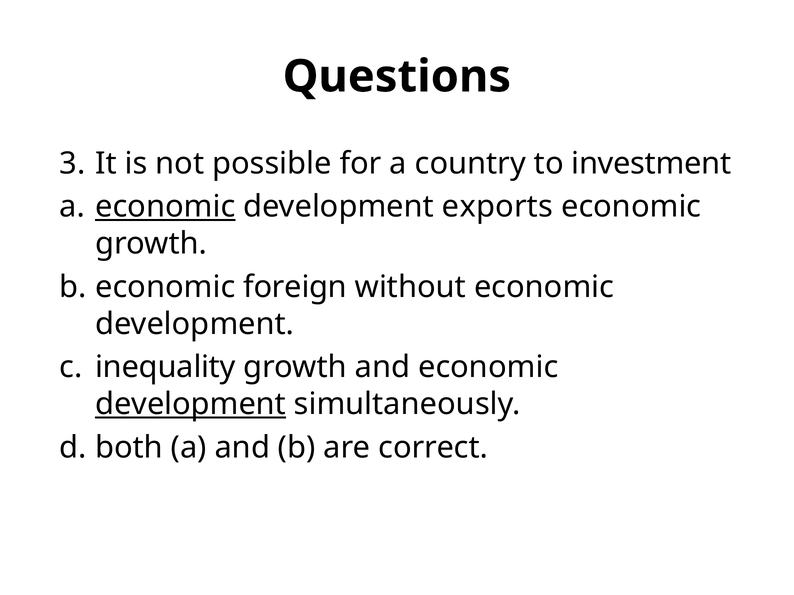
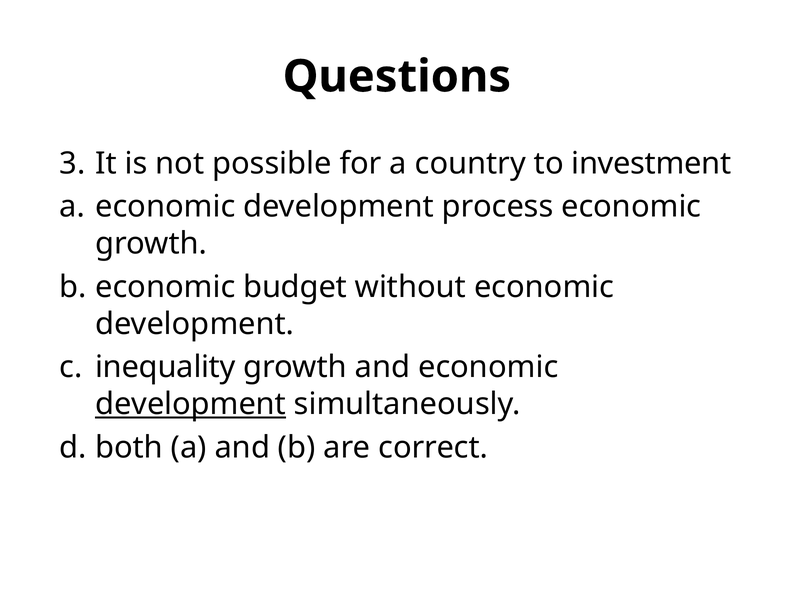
economic at (165, 207) underline: present -> none
exports: exports -> process
foreign: foreign -> budget
